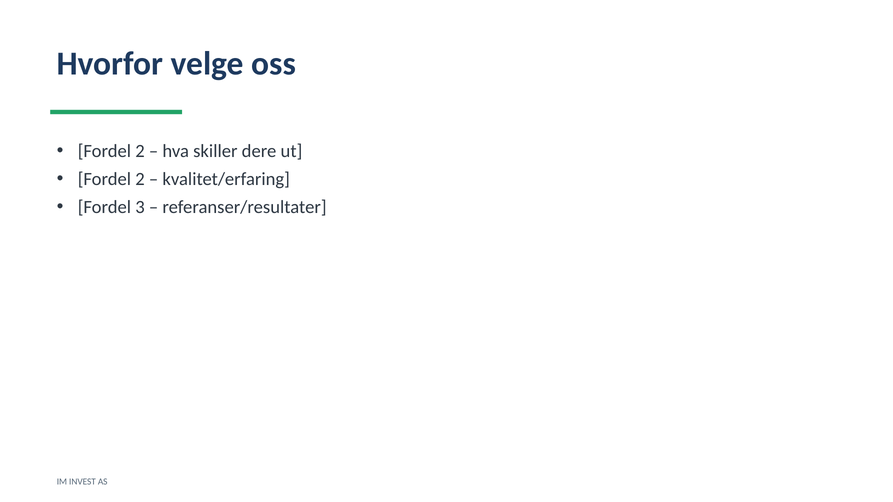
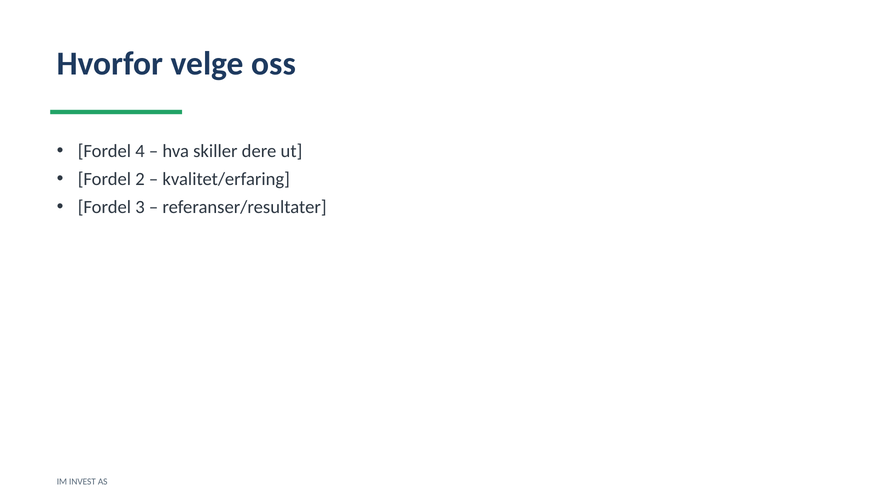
2 at (140, 151): 2 -> 4
